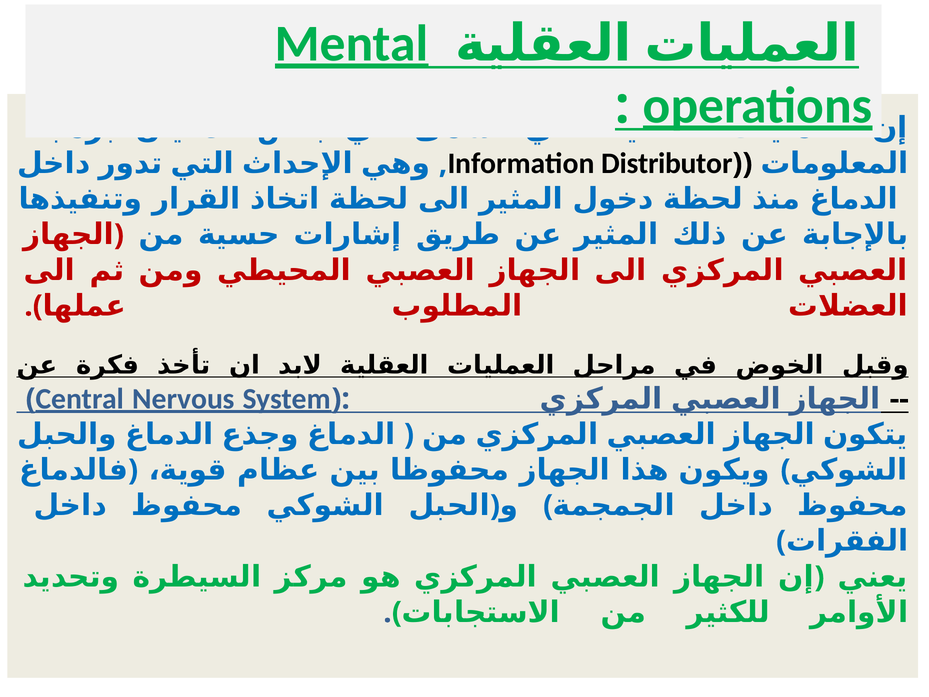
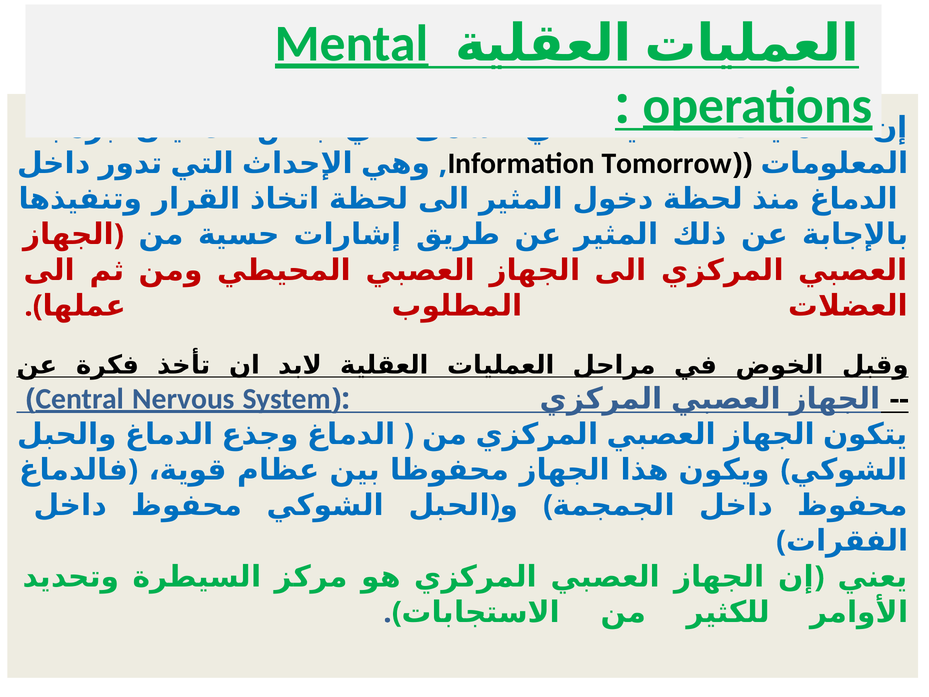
Distributor: Distributor -> Tomorrow
